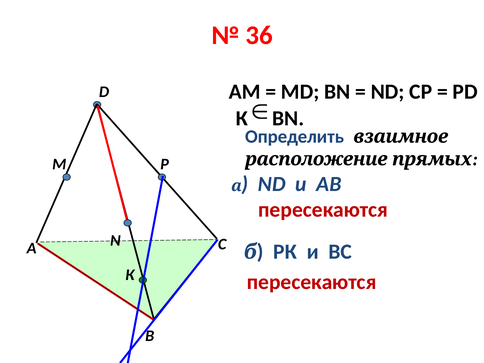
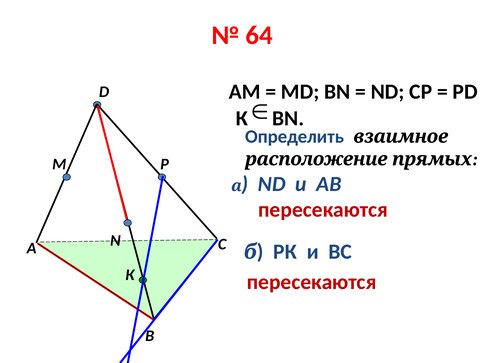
36: 36 -> 64
